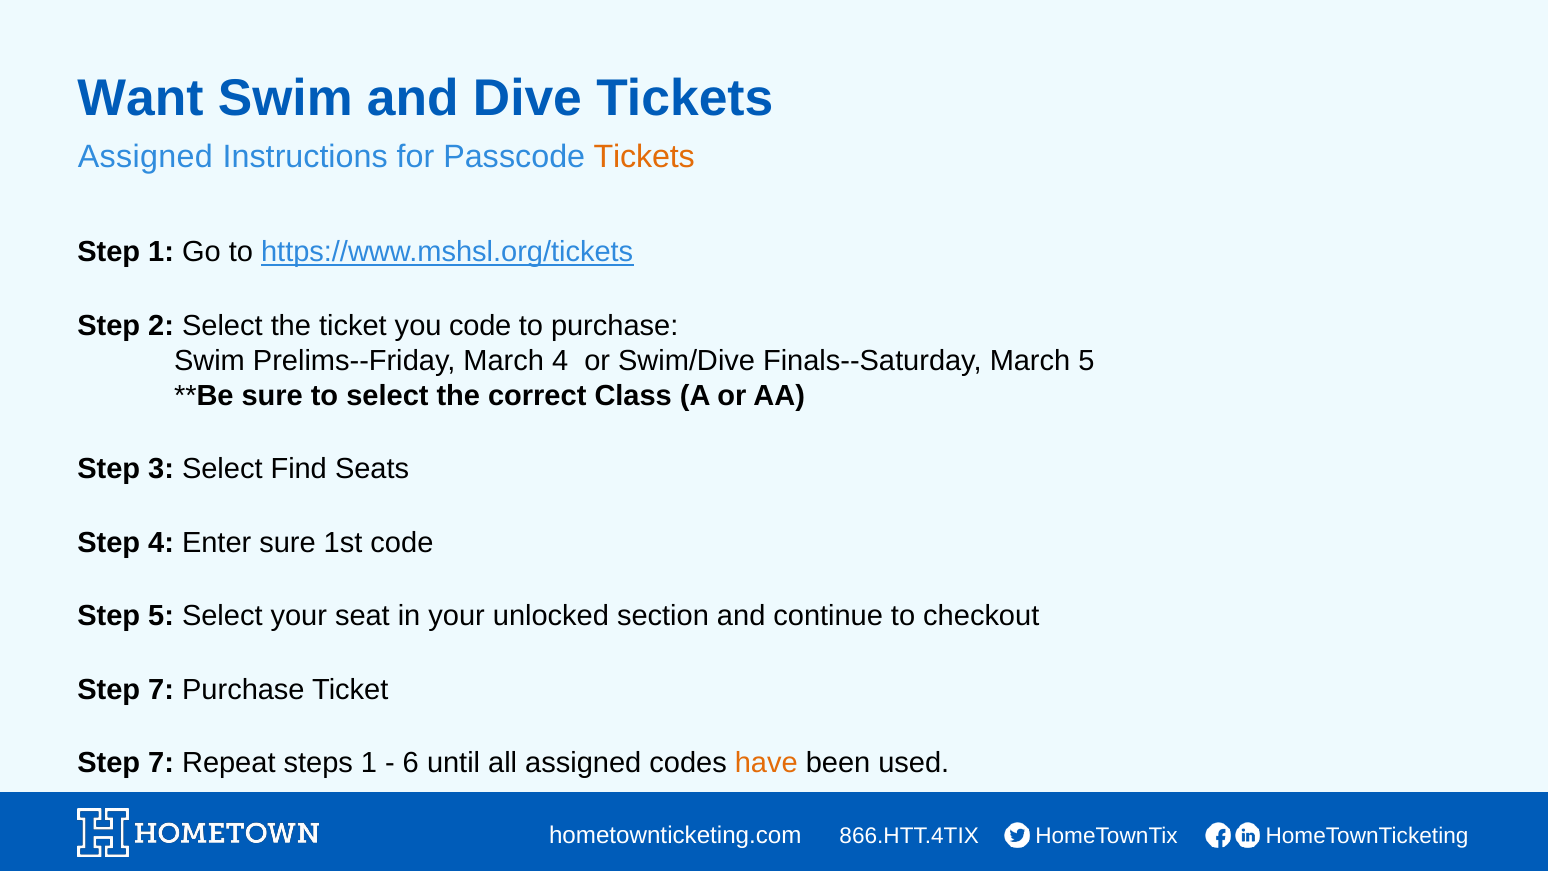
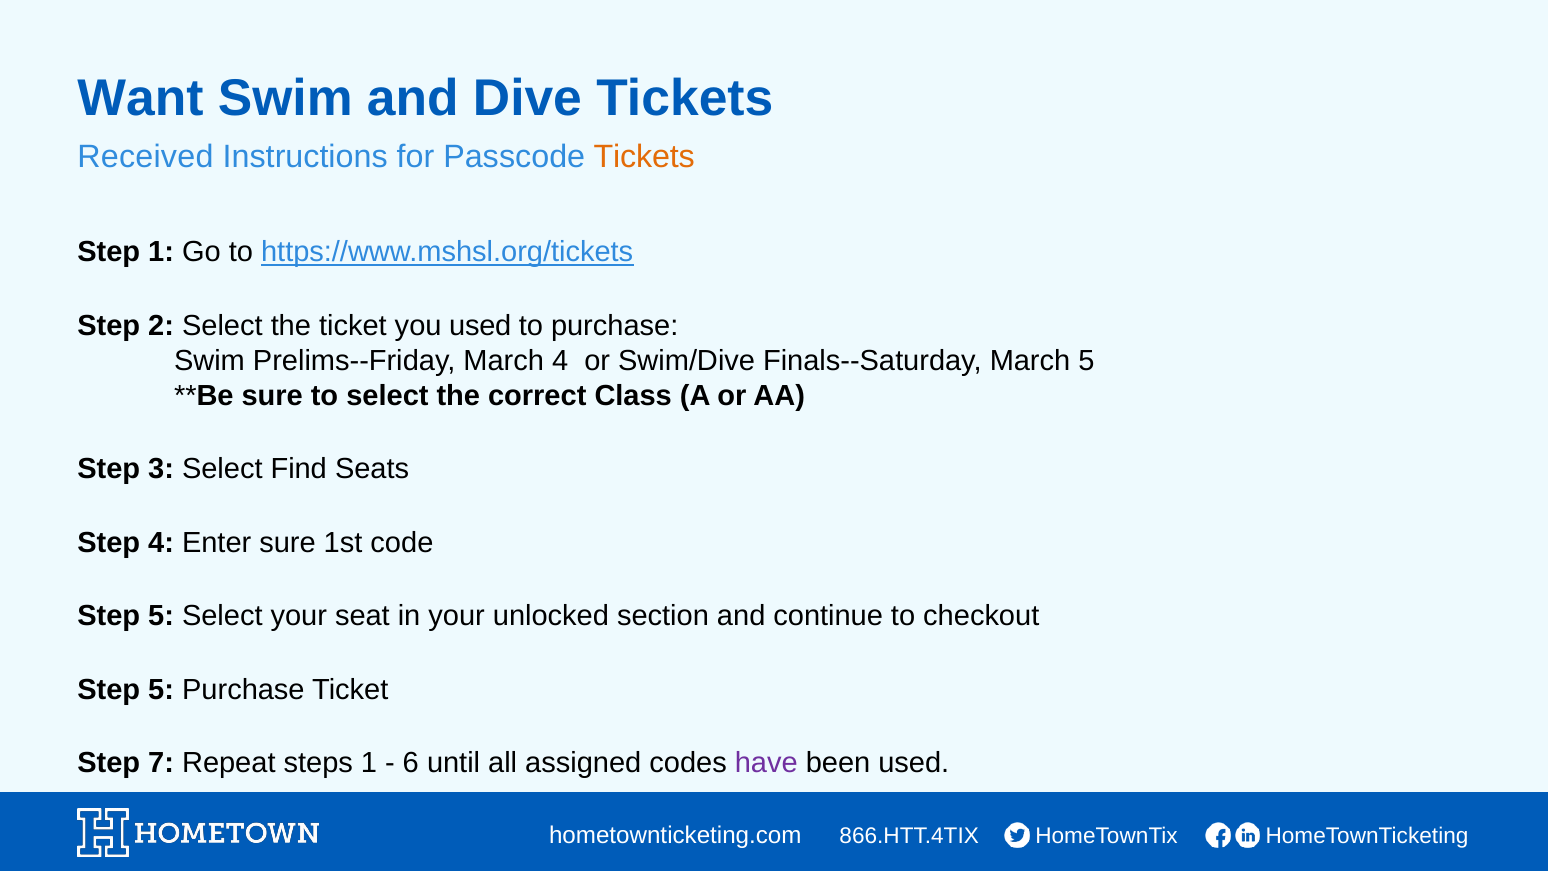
Assigned at (145, 157): Assigned -> Received
you code: code -> used
7 at (161, 690): 7 -> 5
have colour: orange -> purple
